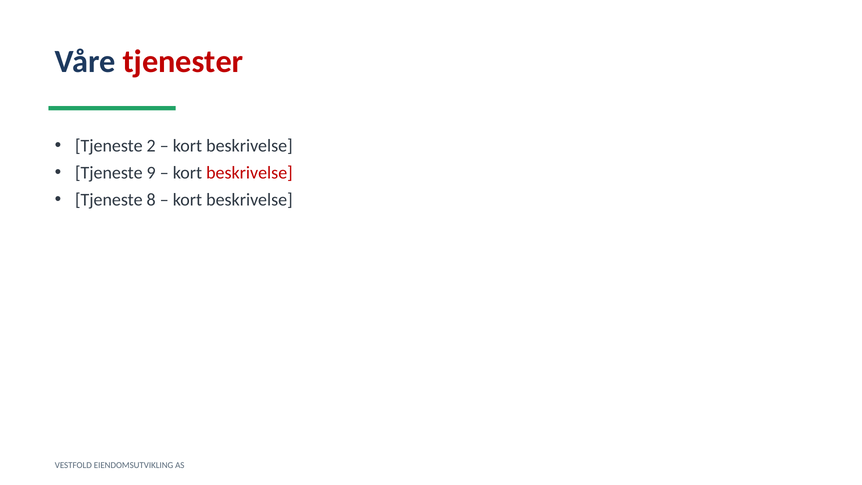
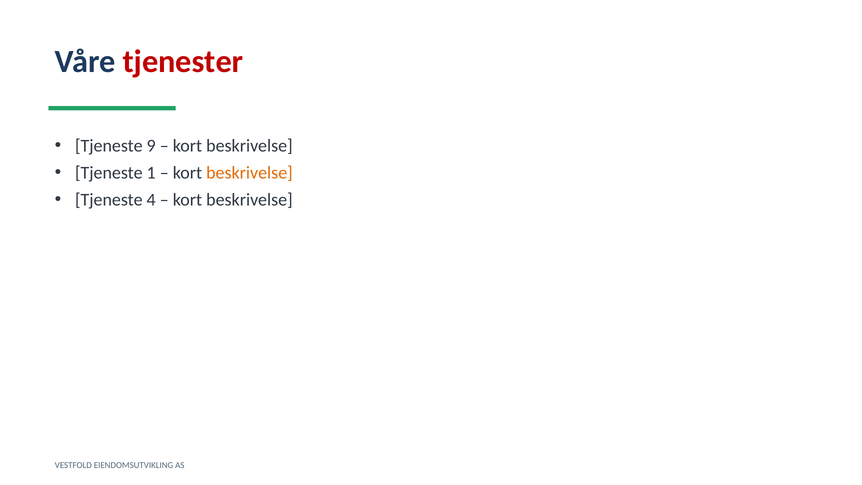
2: 2 -> 9
9: 9 -> 1
beskrivelse at (249, 173) colour: red -> orange
8: 8 -> 4
